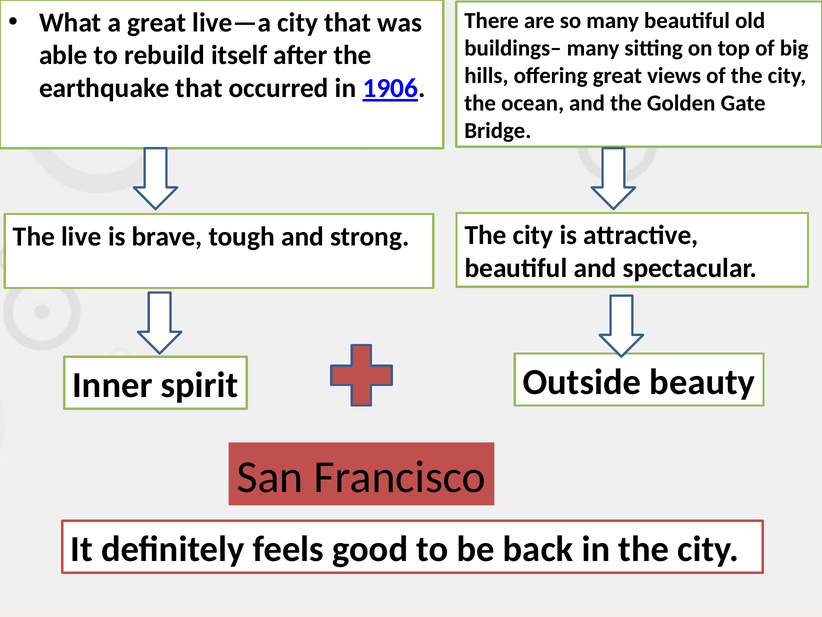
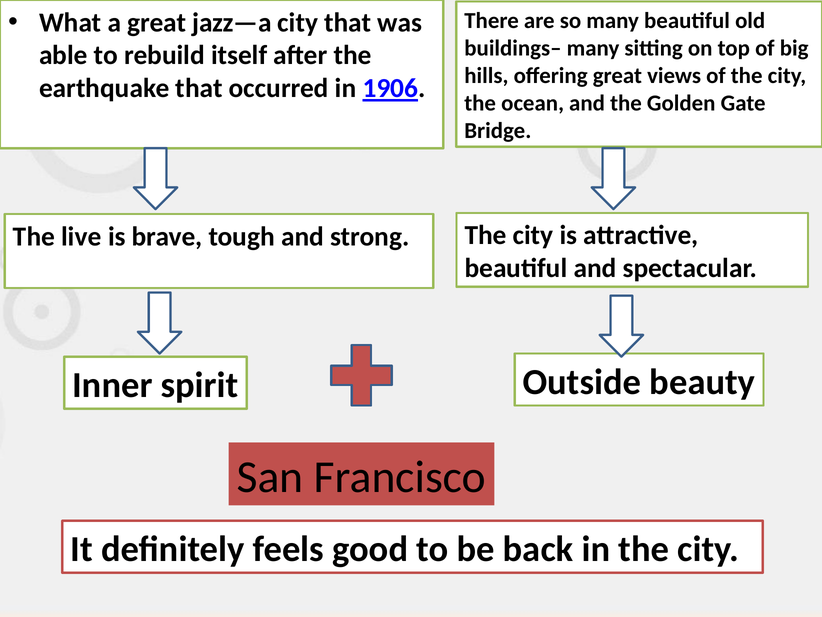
live—a: live—a -> jazz—a
